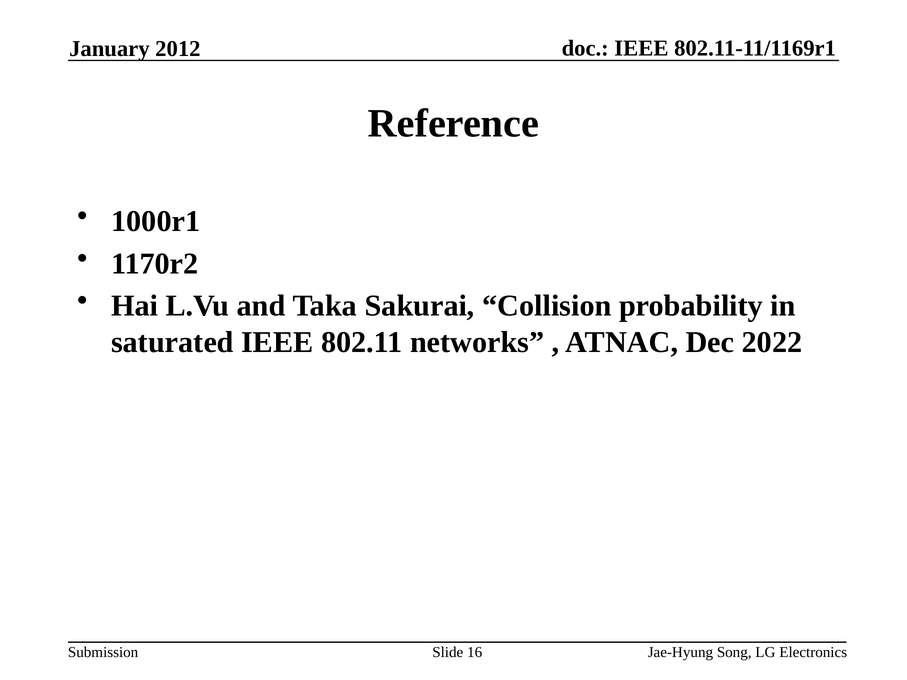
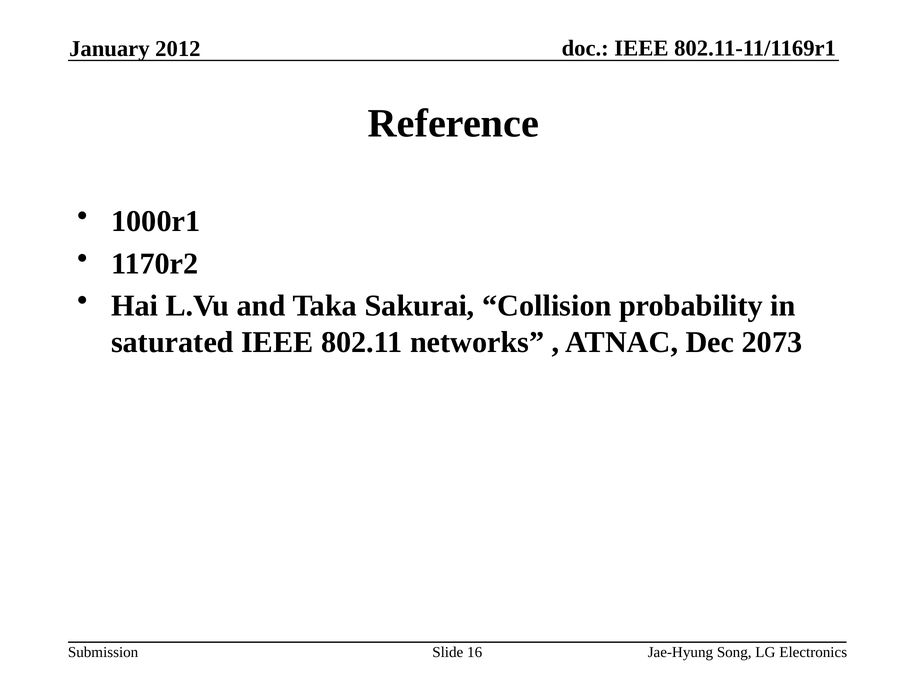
2022: 2022 -> 2073
